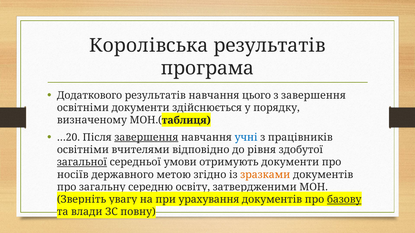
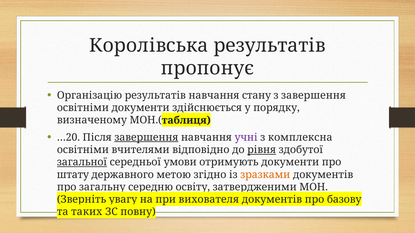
програма: програма -> пропонує
Додаткового: Додаткового -> Організацію
цього: цього -> стану
учні colour: blue -> purple
працівників: працівників -> комплексна
рівня underline: none -> present
носіїв: носіїв -> штату
урахування: урахування -> вихователя
базову underline: present -> none
влади: влади -> таких
